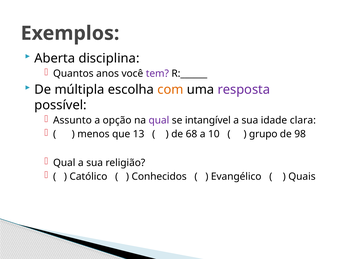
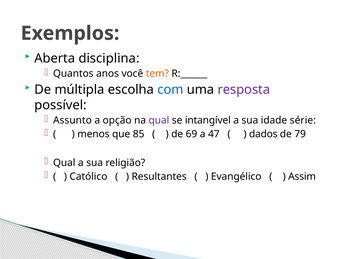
tem colour: purple -> orange
com colour: orange -> blue
clara: clara -> série
13: 13 -> 85
68: 68 -> 69
10: 10 -> 47
grupo: grupo -> dados
98: 98 -> 79
Conhecidos: Conhecidos -> Resultantes
Quais: Quais -> Assim
